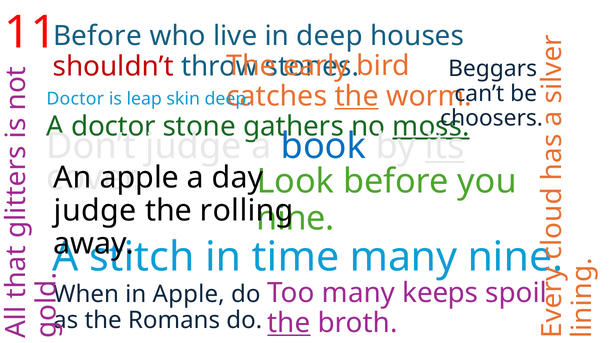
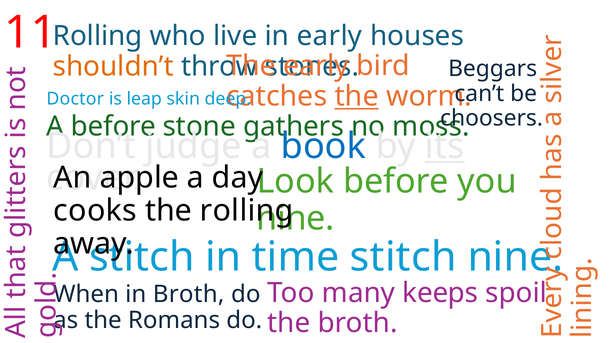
Before at (98, 36): Before -> Rolling
in deep: deep -> early
shouldn’t colour: red -> orange
doctor at (114, 126): doctor -> before
moss underline: present -> none
judge at (95, 210): judge -> cooks
time many: many -> stitch
in Apple: Apple -> Broth
the at (289, 323) underline: present -> none
